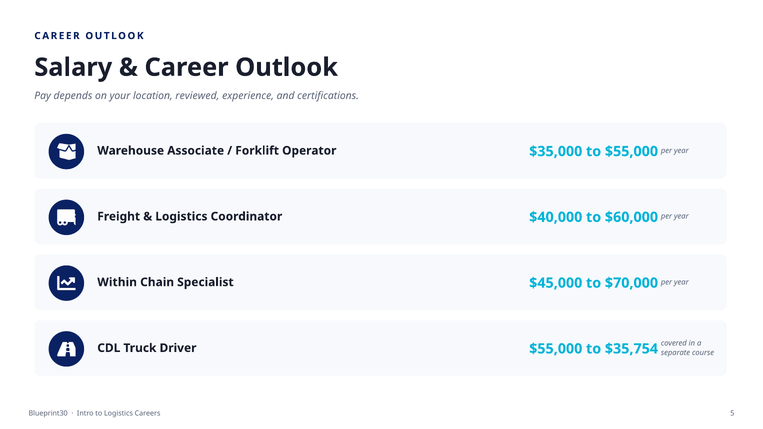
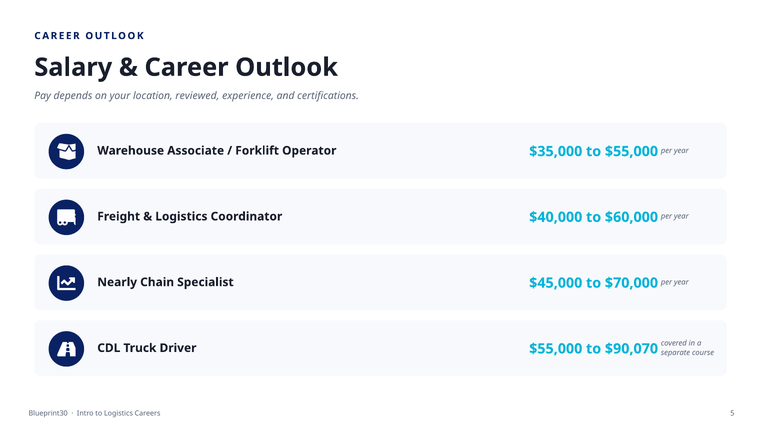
Within: Within -> Nearly
$35,754: $35,754 -> $90,070
